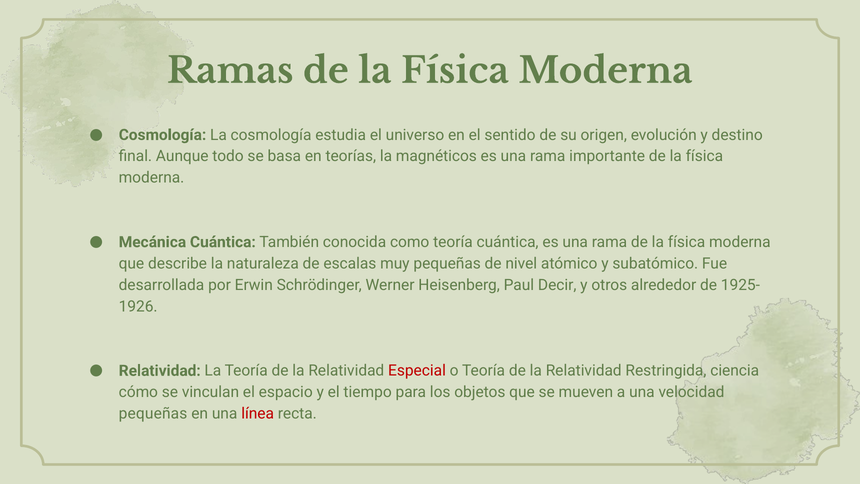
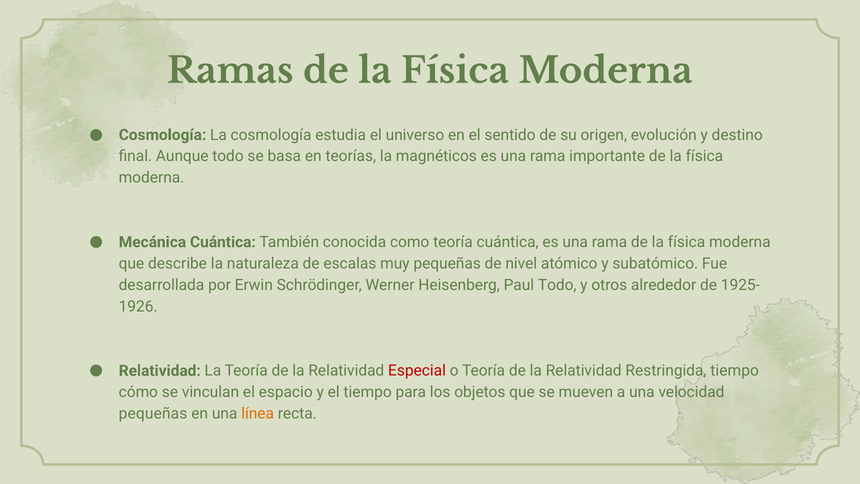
Paul Decir: Decir -> Todo
Restringida ciencia: ciencia -> tiempo
línea colour: red -> orange
